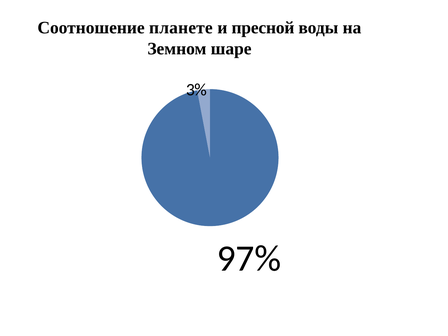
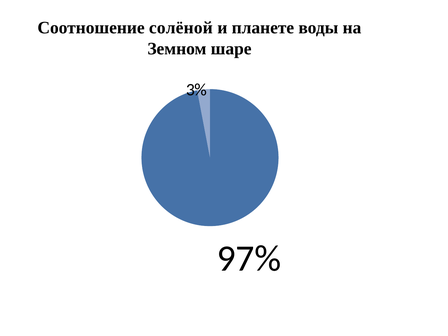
планете: планете -> солёной
пресной: пресной -> планете
